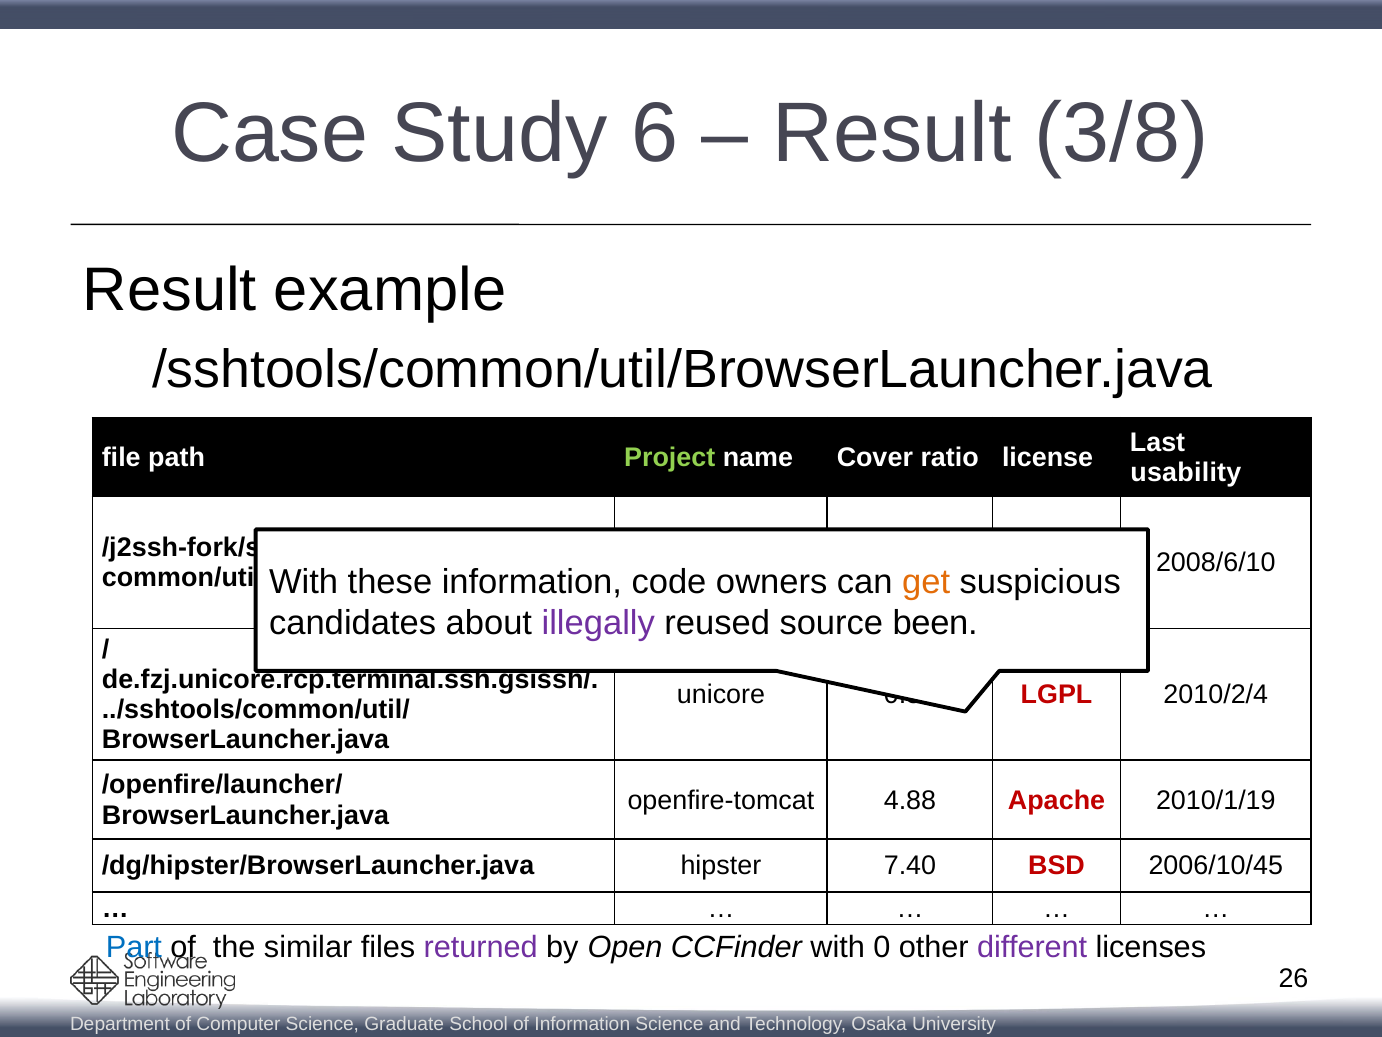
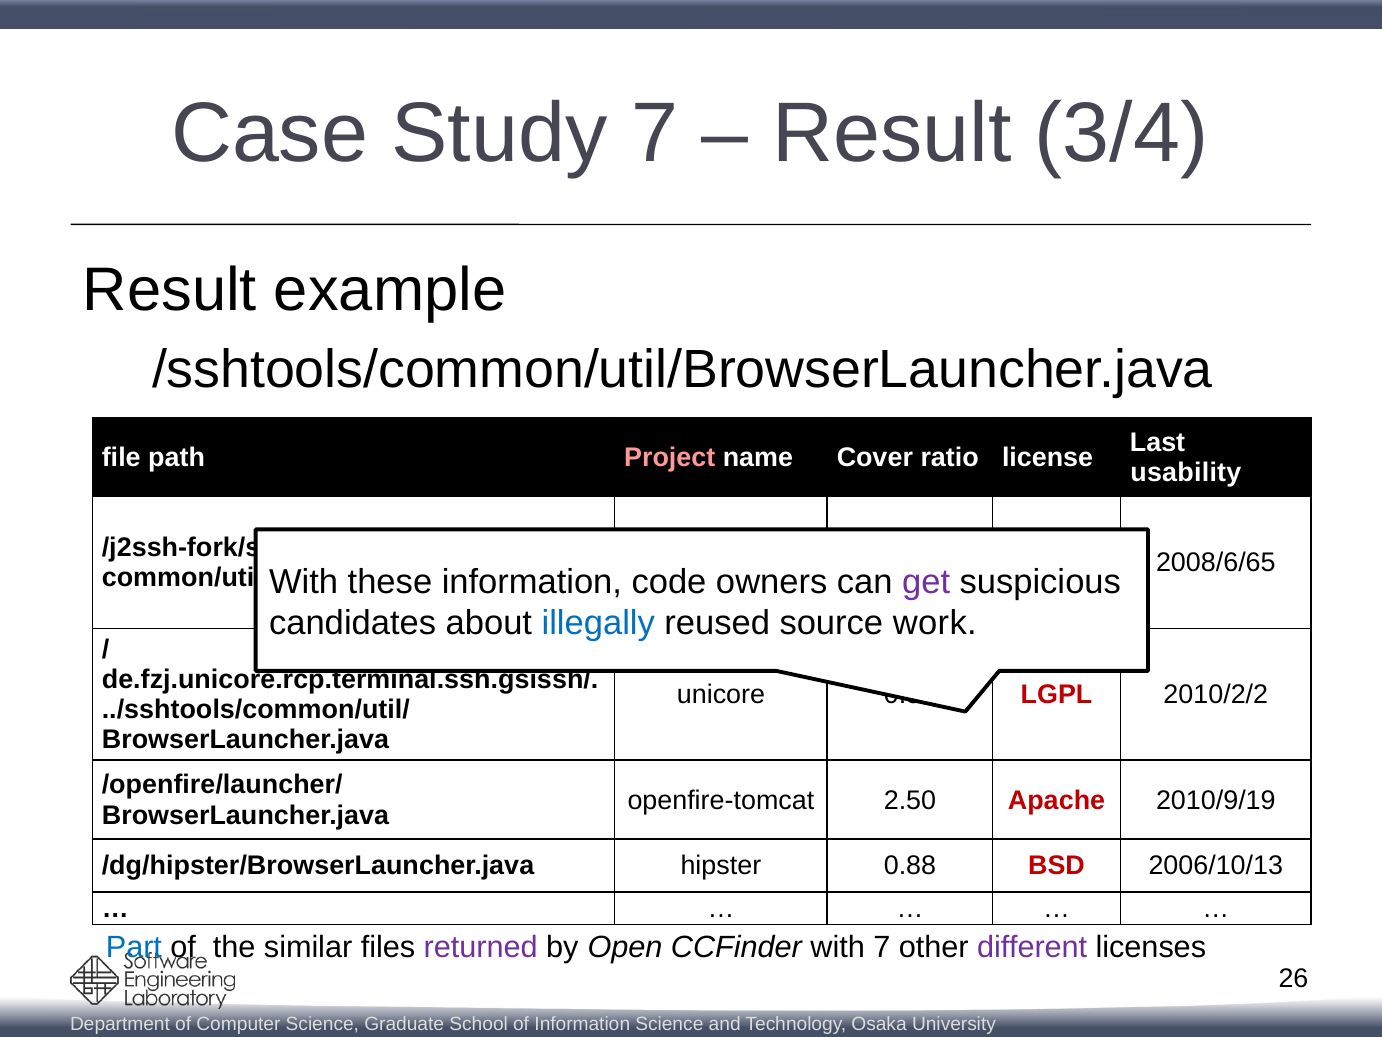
Study 6: 6 -> 7
3/8: 3/8 -> 3/4
Project colour: light green -> pink
2008/6/10: 2008/6/10 -> 2008/6/65
get colour: orange -> purple
illegally colour: purple -> blue
been: been -> work
2010/2/4: 2010/2/4 -> 2010/2/2
4.88: 4.88 -> 2.50
2010/1/19: 2010/1/19 -> 2010/9/19
7.40: 7.40 -> 0.88
2006/10/45: 2006/10/45 -> 2006/10/13
with 0: 0 -> 7
